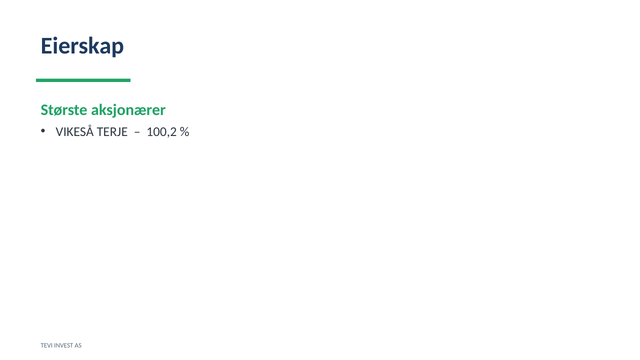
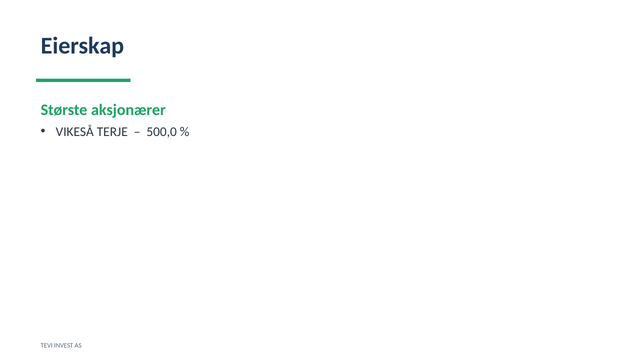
100,2: 100,2 -> 500,0
